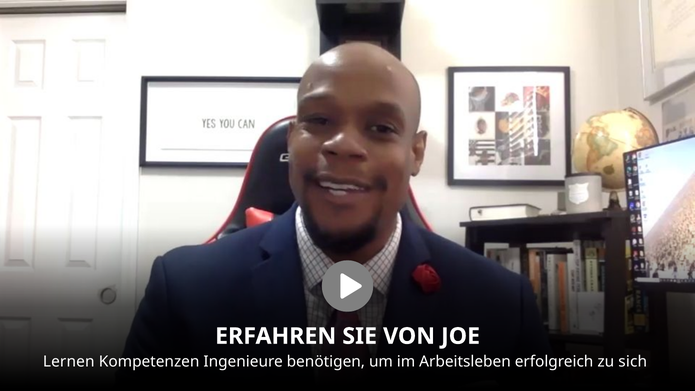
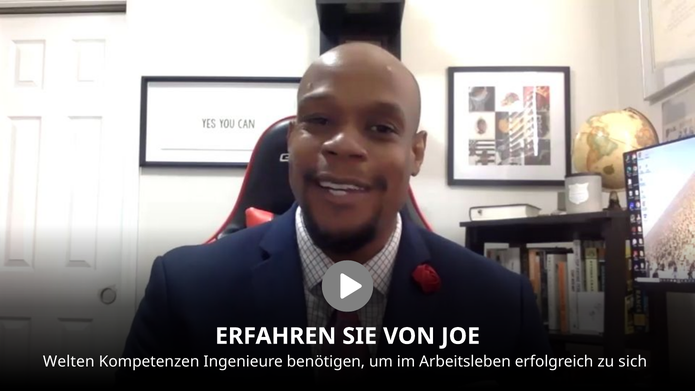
Lernen: Lernen -> Welten
